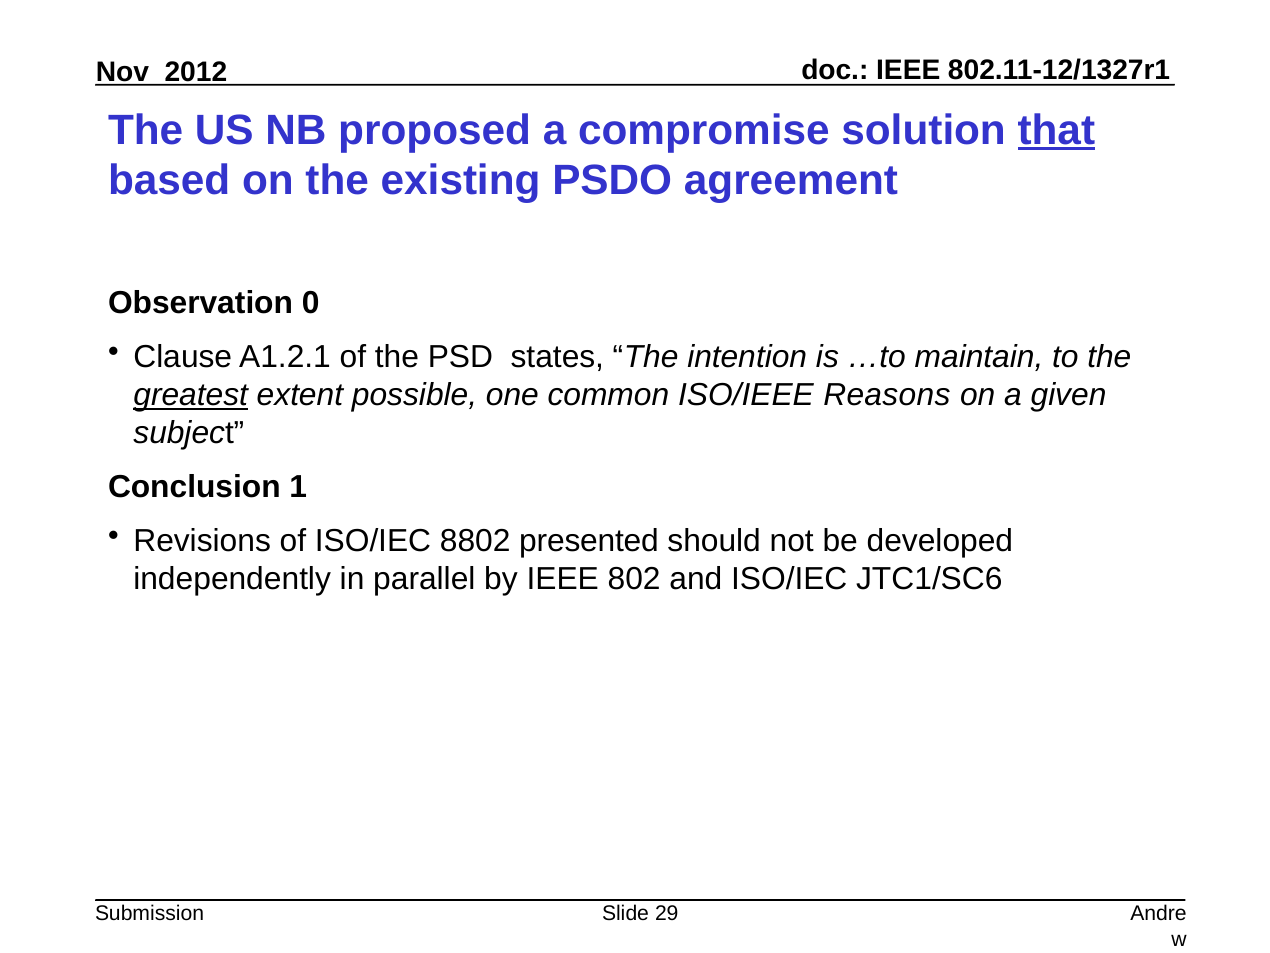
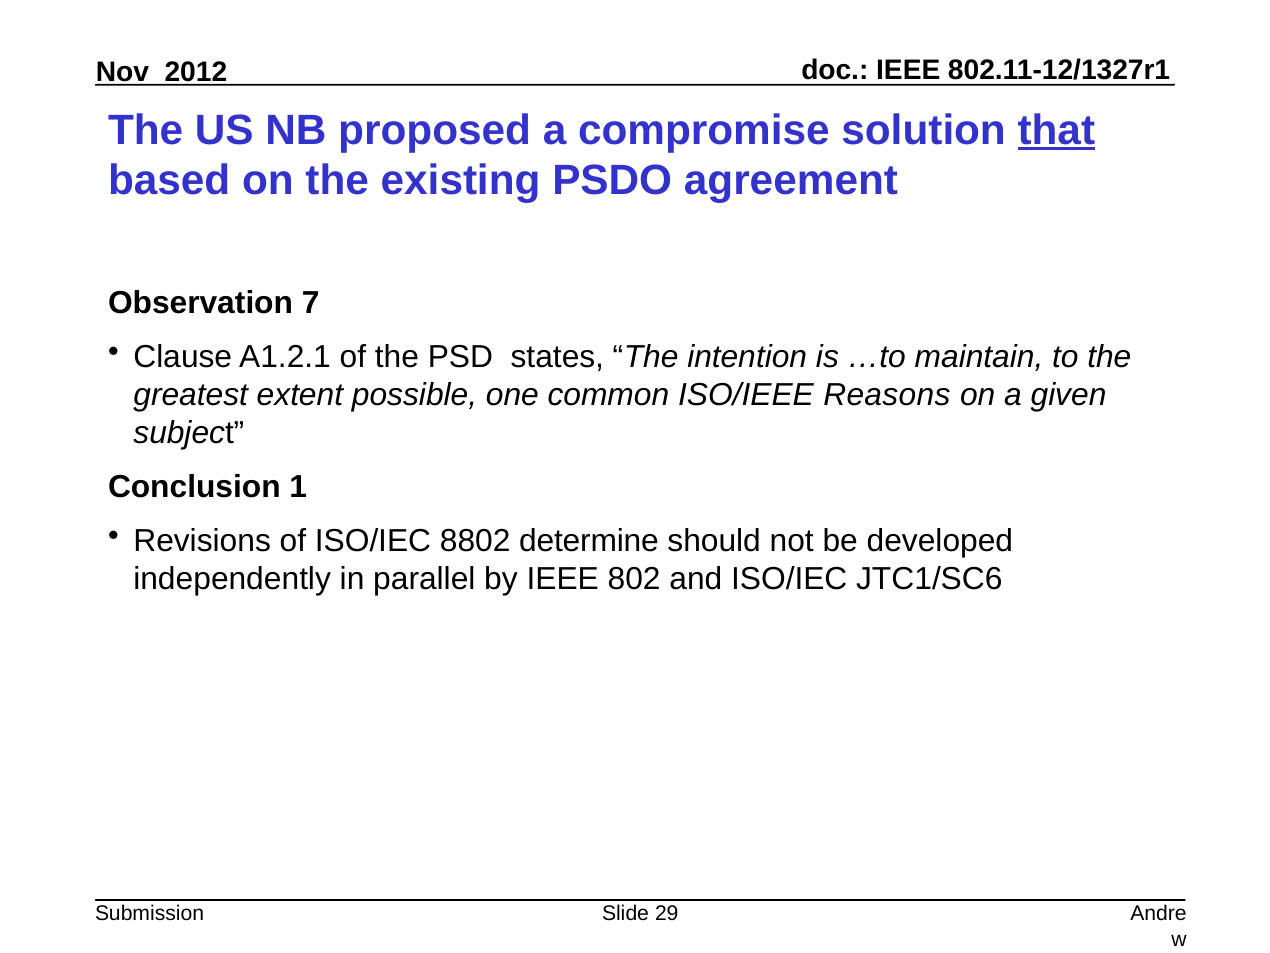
0: 0 -> 7
greatest underline: present -> none
presented: presented -> determine
